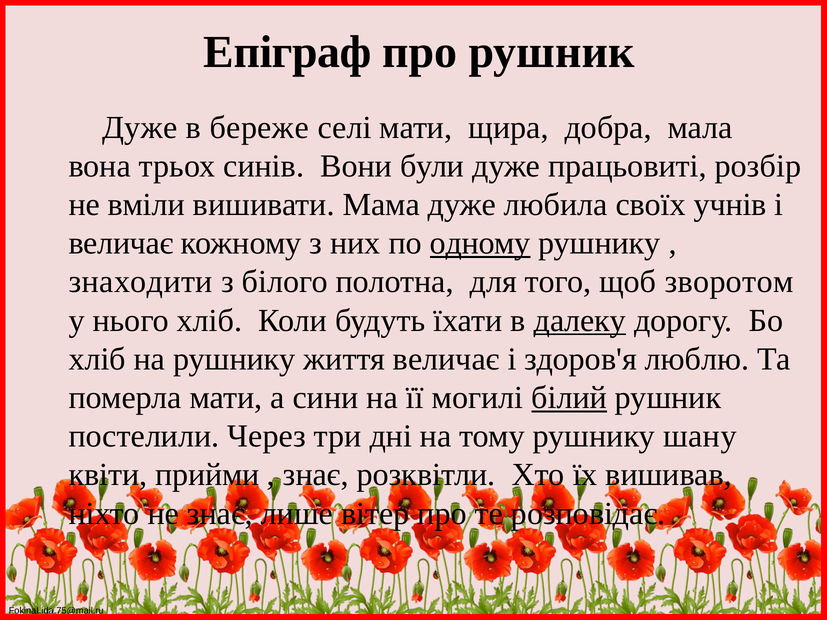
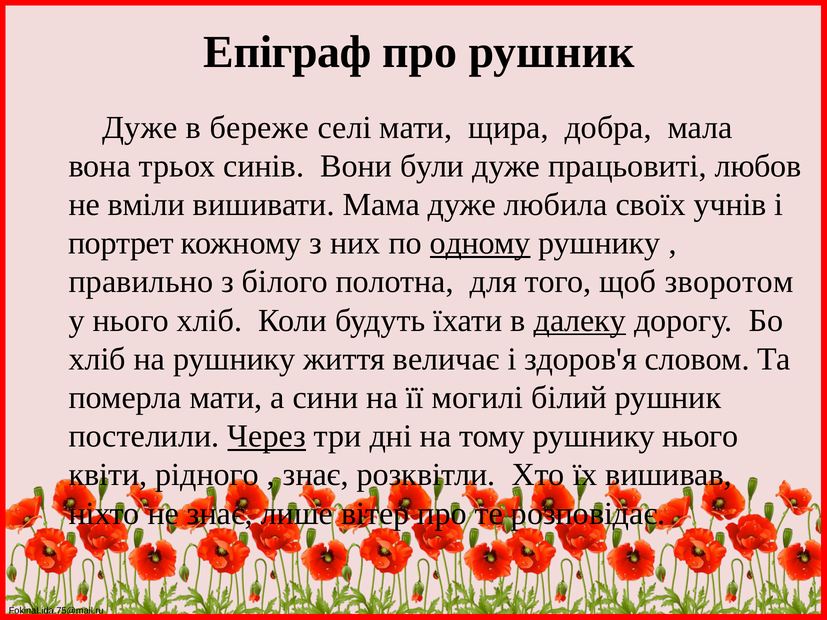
розбір: розбір -> любов
величає at (121, 243): величає -> портрет
знаходити: знаходити -> правильно
люблю: люблю -> словом
білий underline: present -> none
Через underline: none -> present
рушнику шану: шану -> нього
прийми: прийми -> рідного
